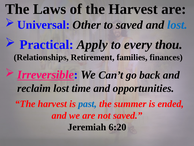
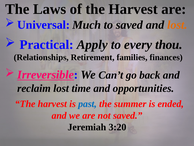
Other: Other -> Much
lost at (177, 25) colour: blue -> orange
6:20: 6:20 -> 3:20
